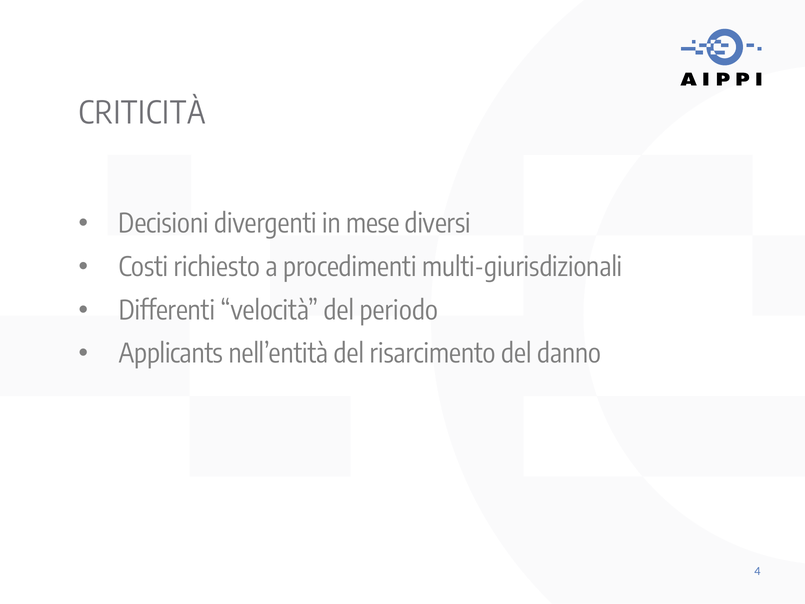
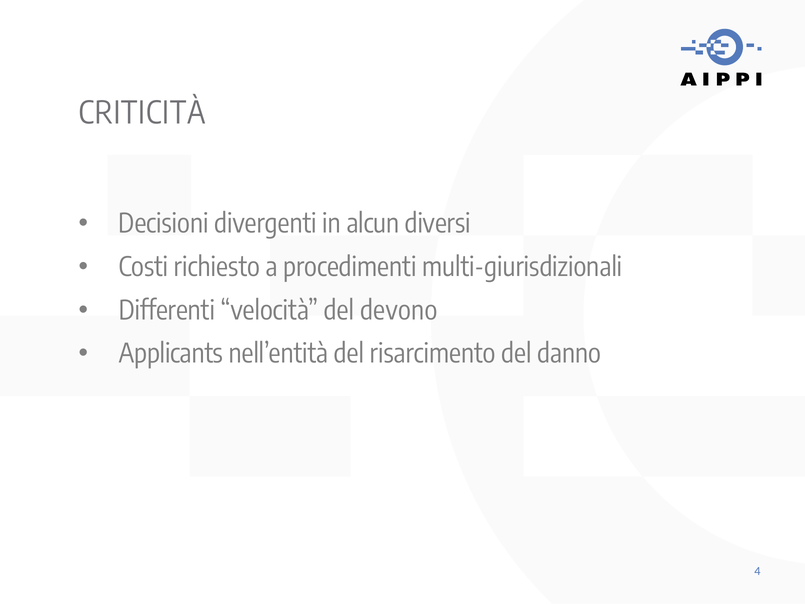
mese: mese -> alcun
periodo: periodo -> devono
